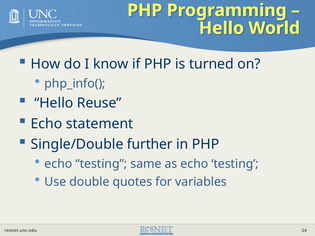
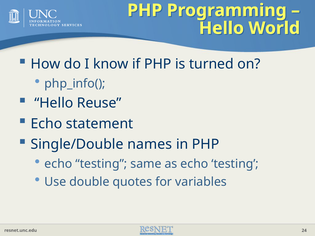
further: further -> names
